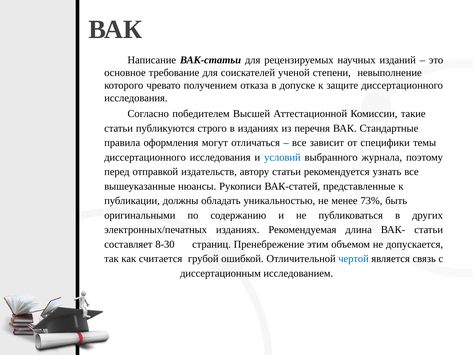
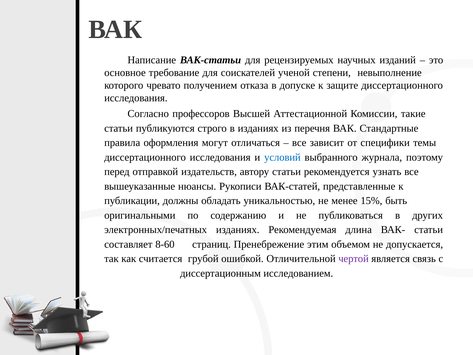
победителем: победителем -> профессоров
73%: 73% -> 15%
8-30: 8-30 -> 8-60
чертой colour: blue -> purple
